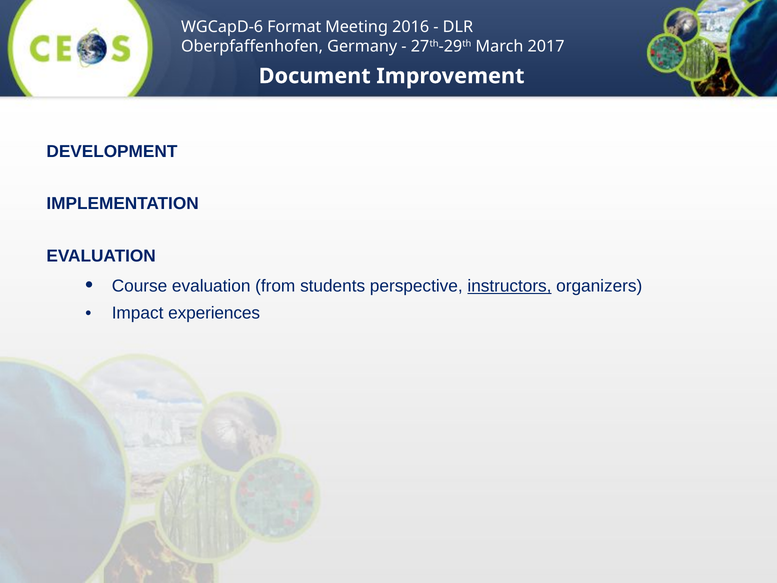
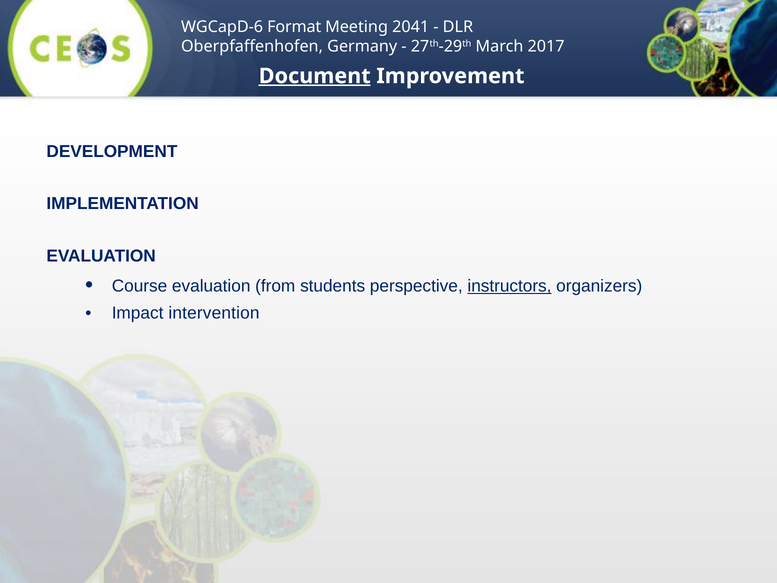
2016: 2016 -> 2041
Document underline: none -> present
experiences: experiences -> intervention
